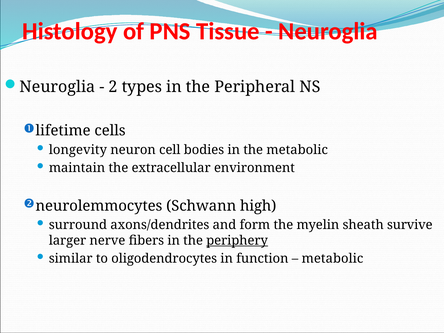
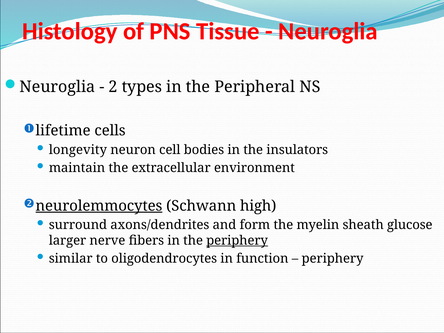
the metabolic: metabolic -> insulators
neurolemmocytes underline: none -> present
survive: survive -> glucose
metabolic at (332, 259): metabolic -> periphery
